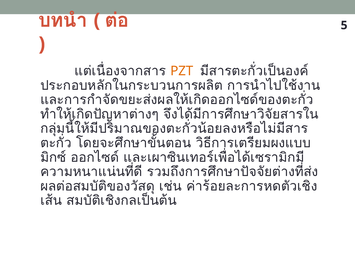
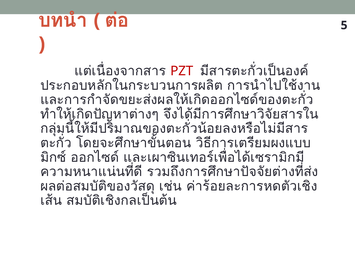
PZT colour: orange -> red
